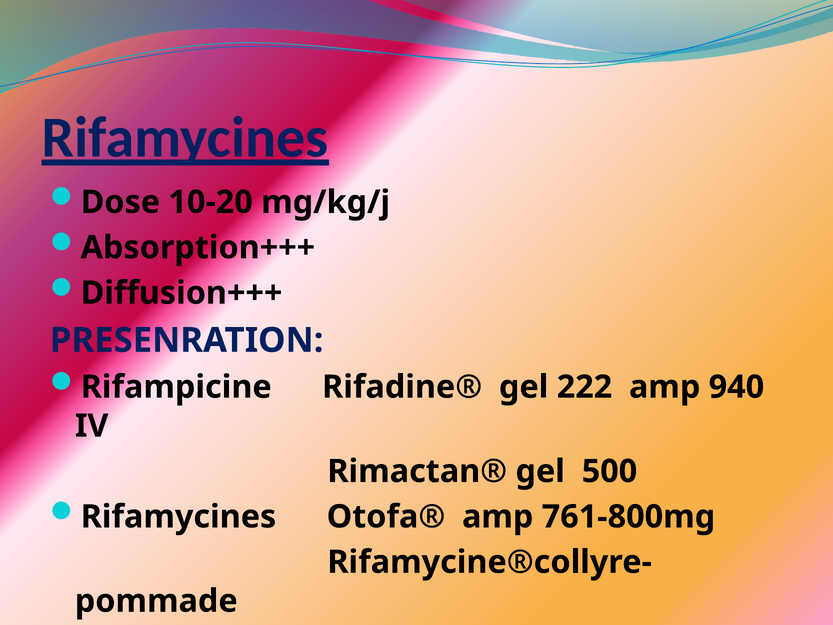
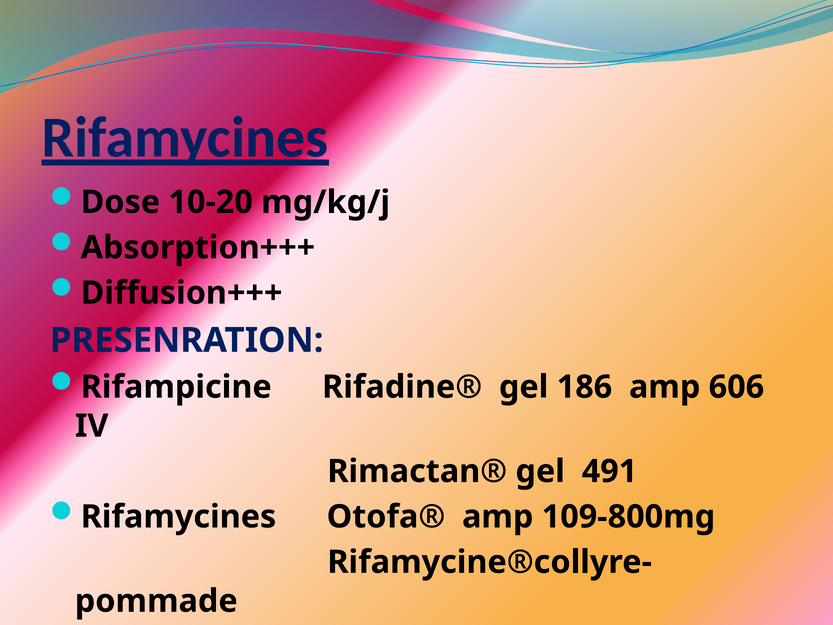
222: 222 -> 186
940: 940 -> 606
500: 500 -> 491
761-800mg: 761-800mg -> 109-800mg
